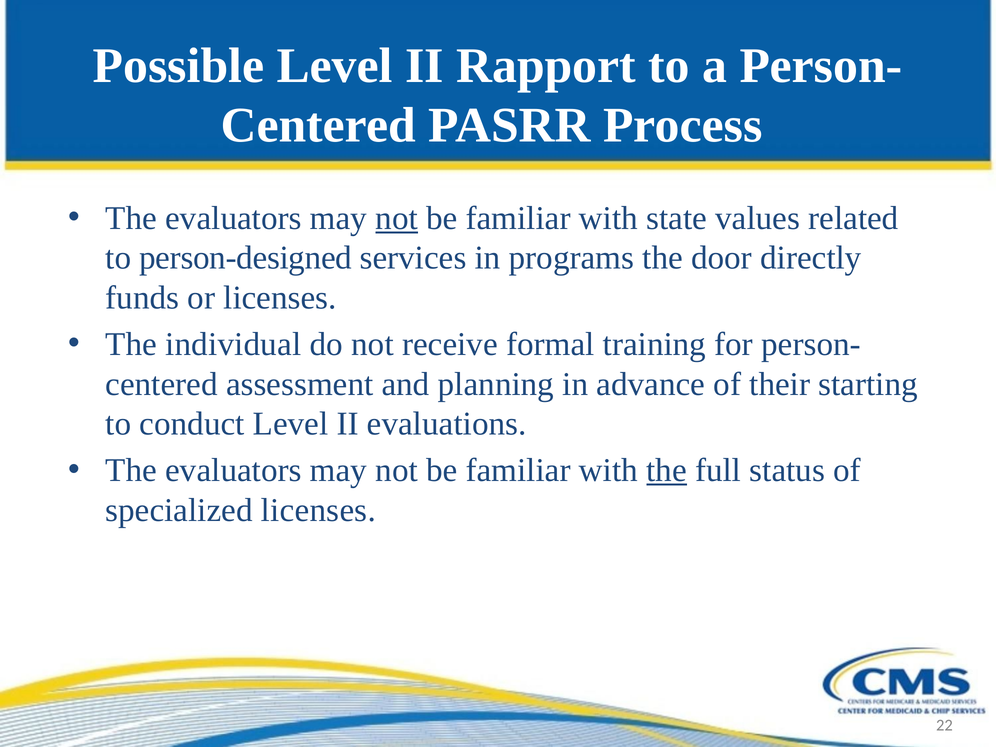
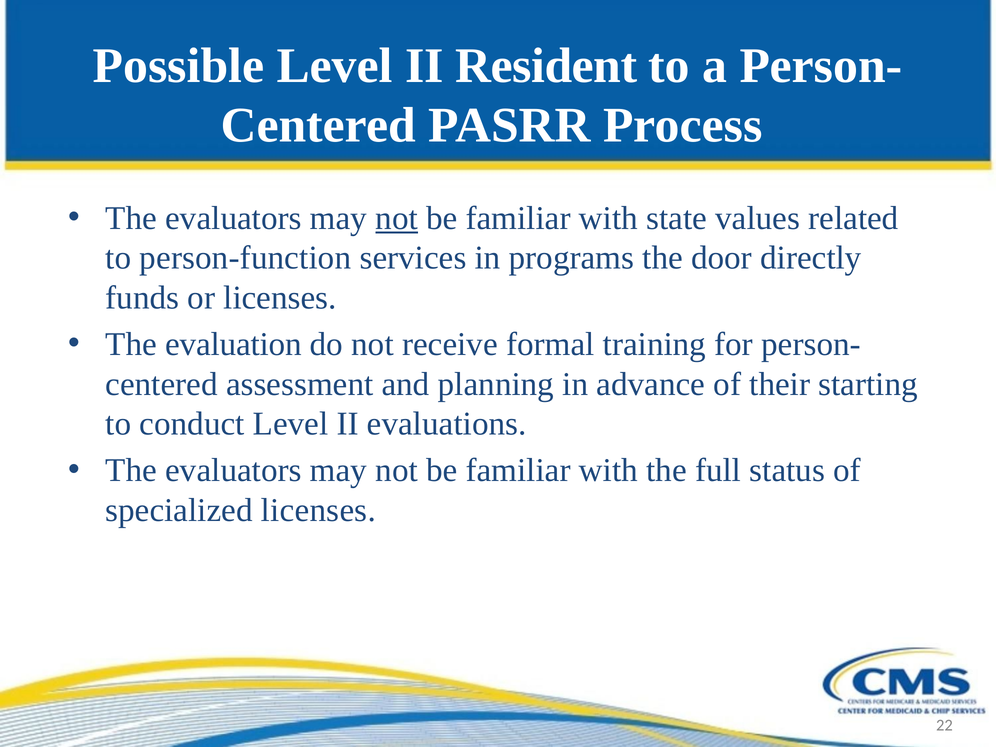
Rapport: Rapport -> Resident
person-designed: person-designed -> person-function
individual: individual -> evaluation
the at (667, 470) underline: present -> none
